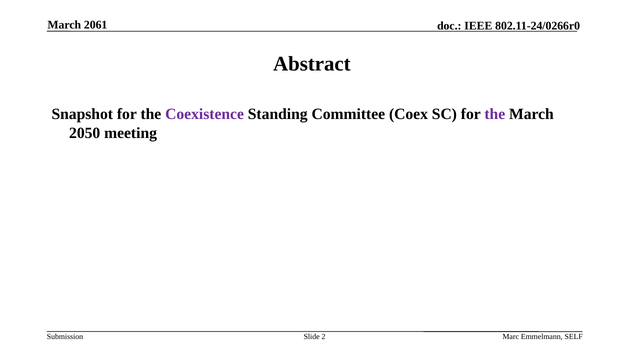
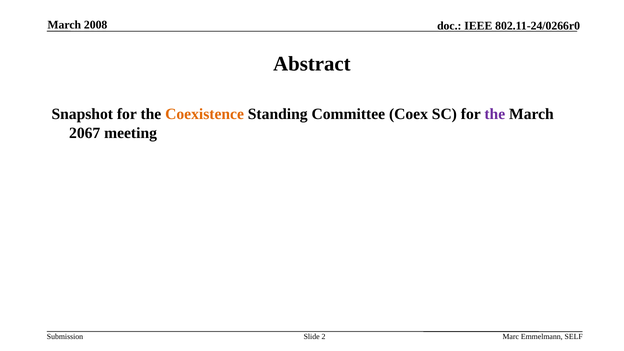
2061: 2061 -> 2008
Coexistence colour: purple -> orange
2050: 2050 -> 2067
